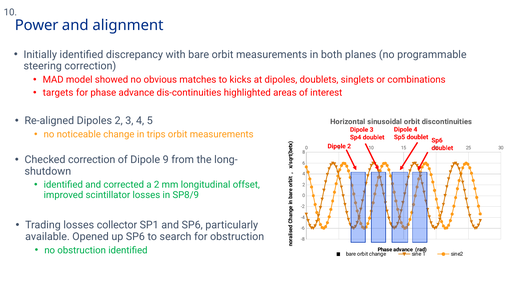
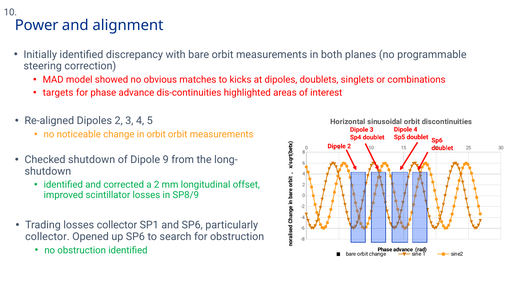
in trips: trips -> orbit
Checked correction: correction -> shutdown
available at (47, 237): available -> collector
